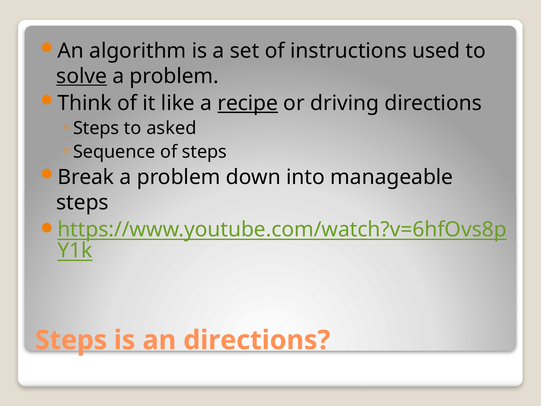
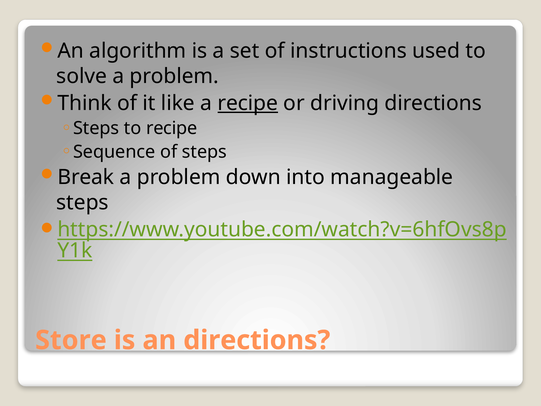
solve underline: present -> none
to asked: asked -> recipe
Steps at (71, 340): Steps -> Store
